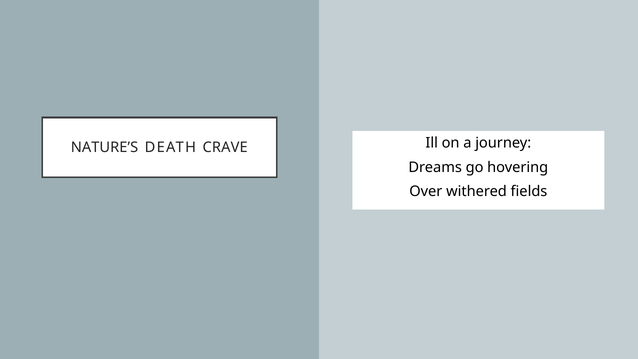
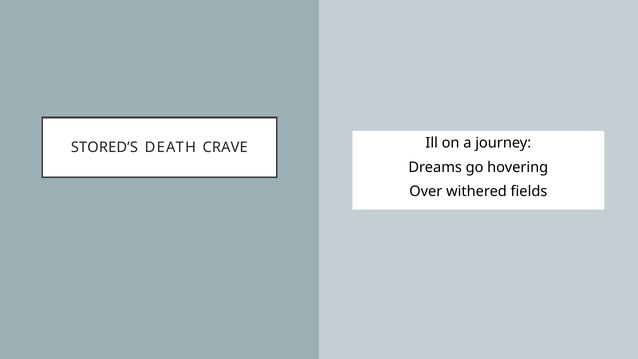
NATURE’S: NATURE’S -> STORED’S
